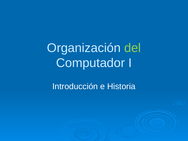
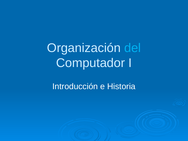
del colour: light green -> light blue
